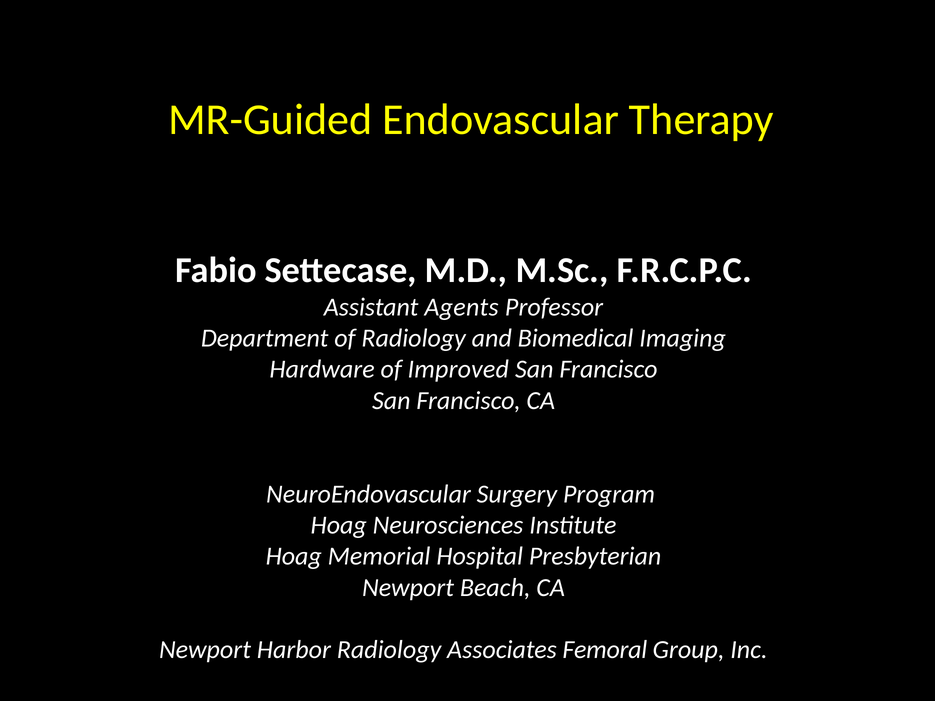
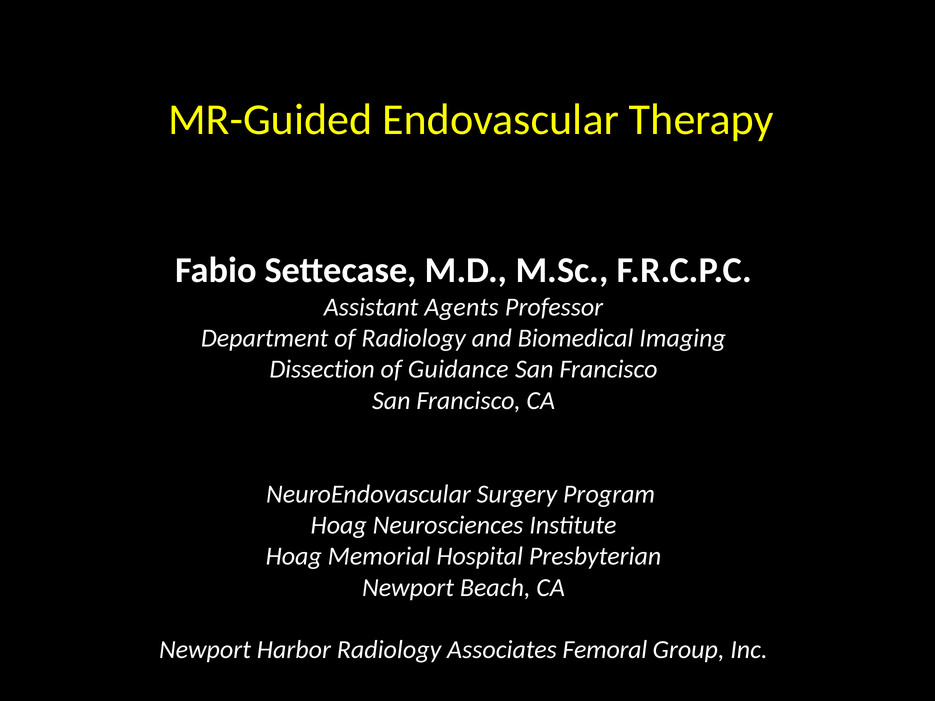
Hardware: Hardware -> Dissection
Improved: Improved -> Guidance
